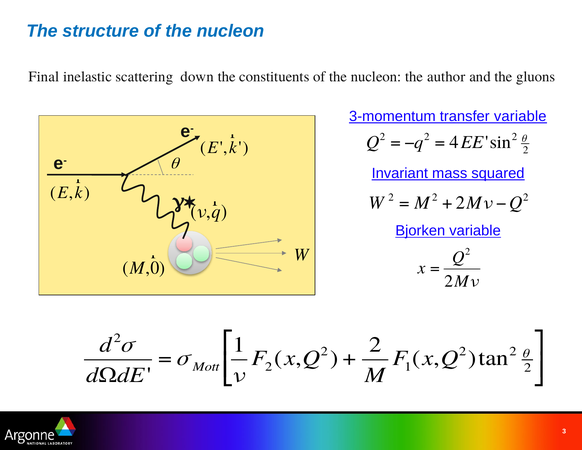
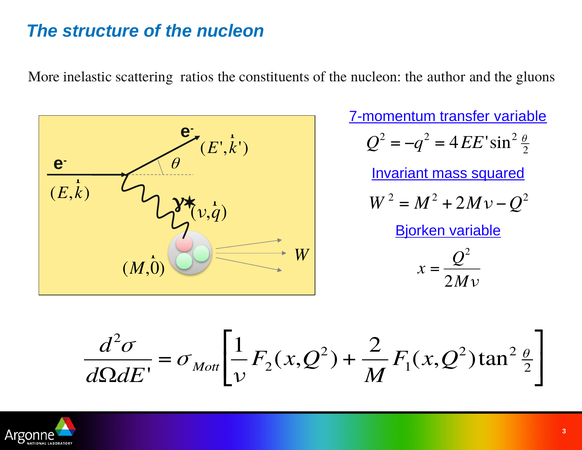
Final: Final -> More
down: down -> ratios
3-momentum: 3-momentum -> 7-momentum
